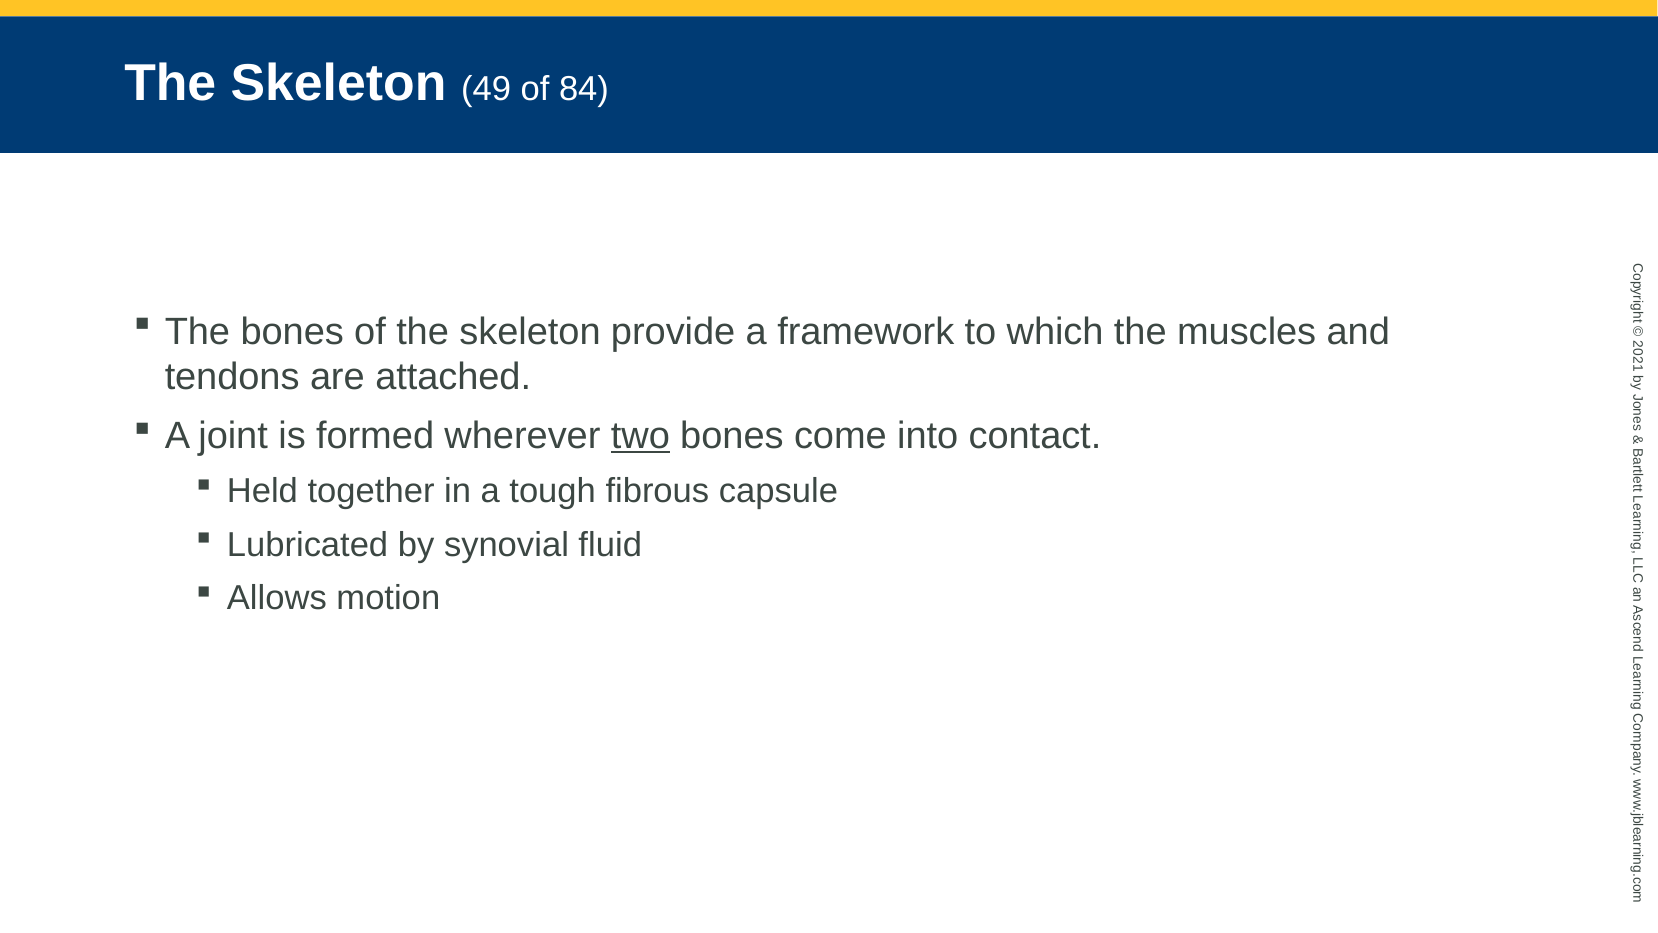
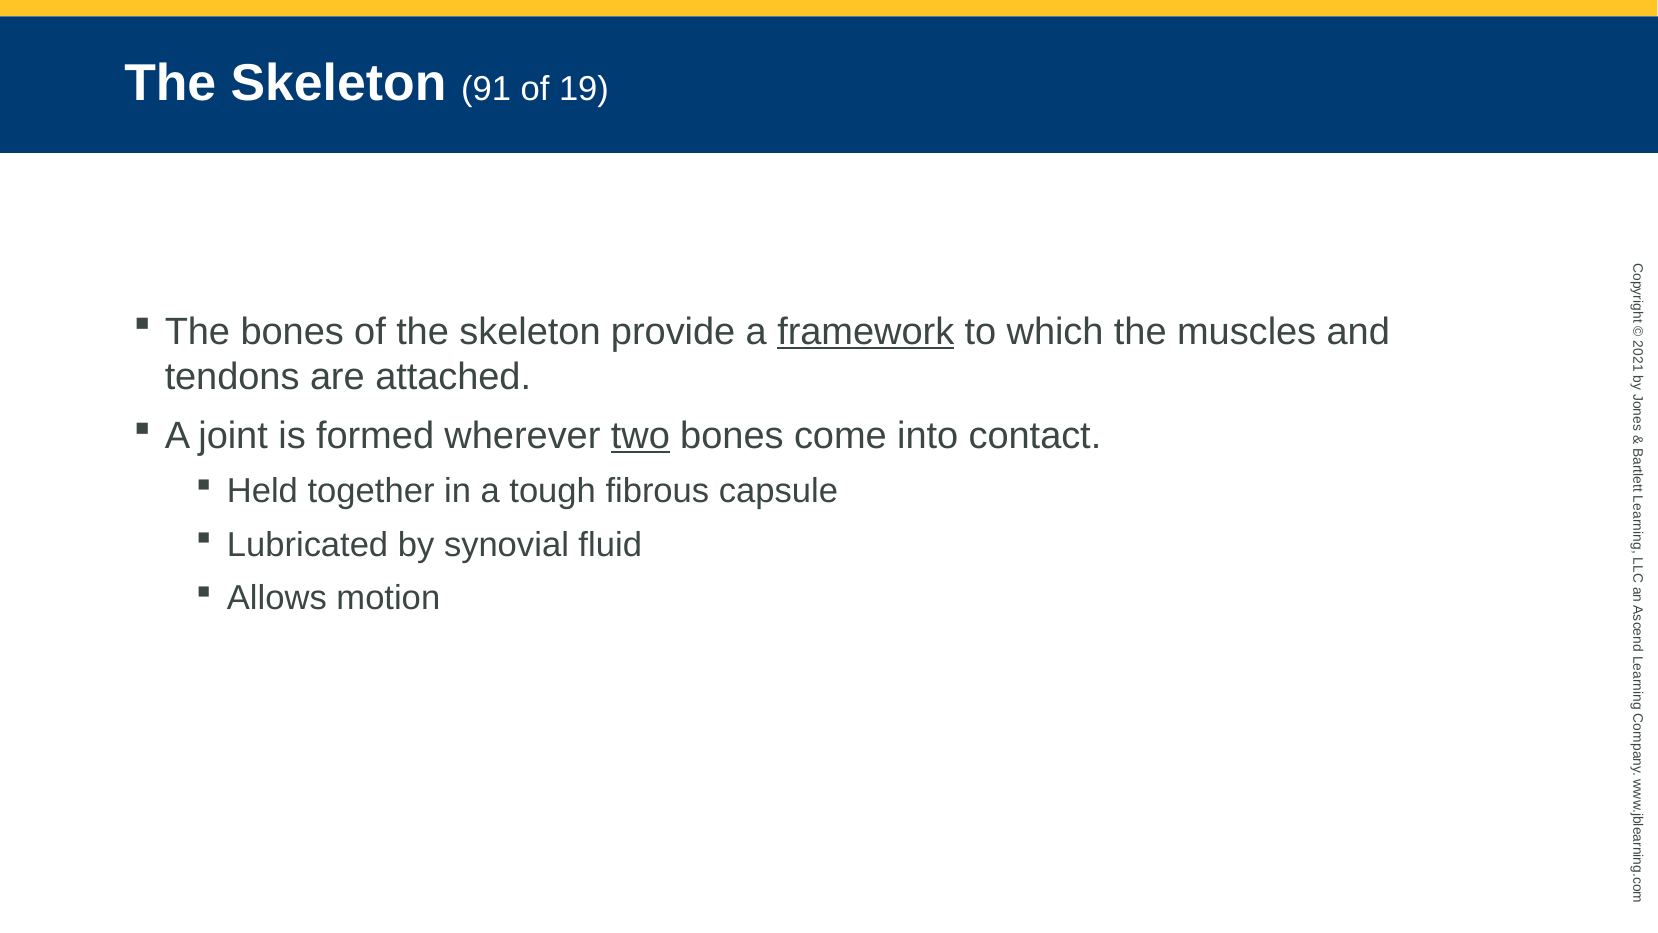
49: 49 -> 91
84: 84 -> 19
framework underline: none -> present
